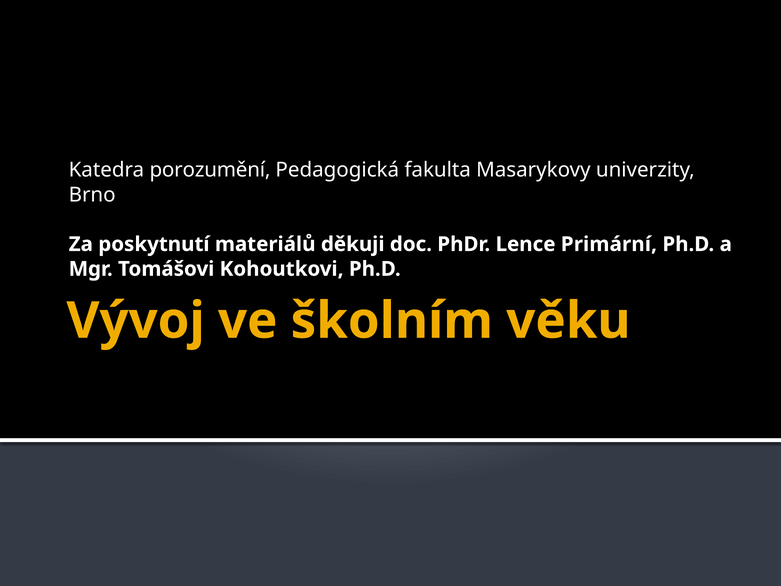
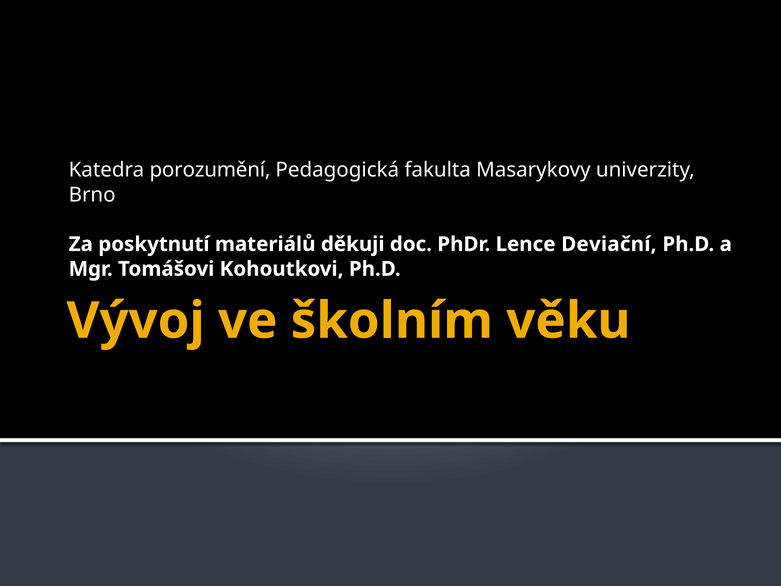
Primární: Primární -> Deviační
